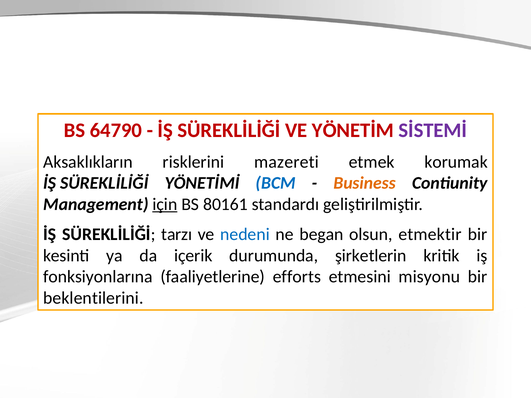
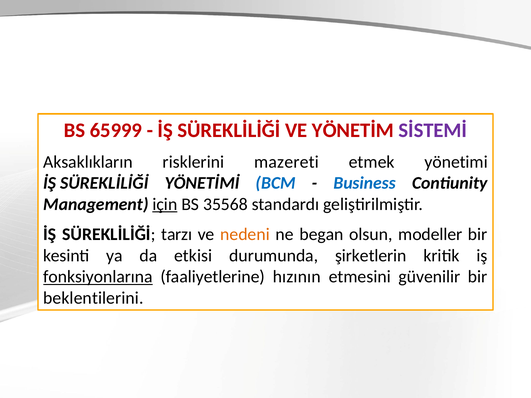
64790: 64790 -> 65999
korumak: korumak -> yönetimi
Business colour: orange -> blue
80161: 80161 -> 35568
nedeni colour: blue -> orange
etmektir: etmektir -> modeller
içerik: içerik -> etkisi
fonksiyonlarına underline: none -> present
efforts: efforts -> hızının
misyonu: misyonu -> güvenilir
